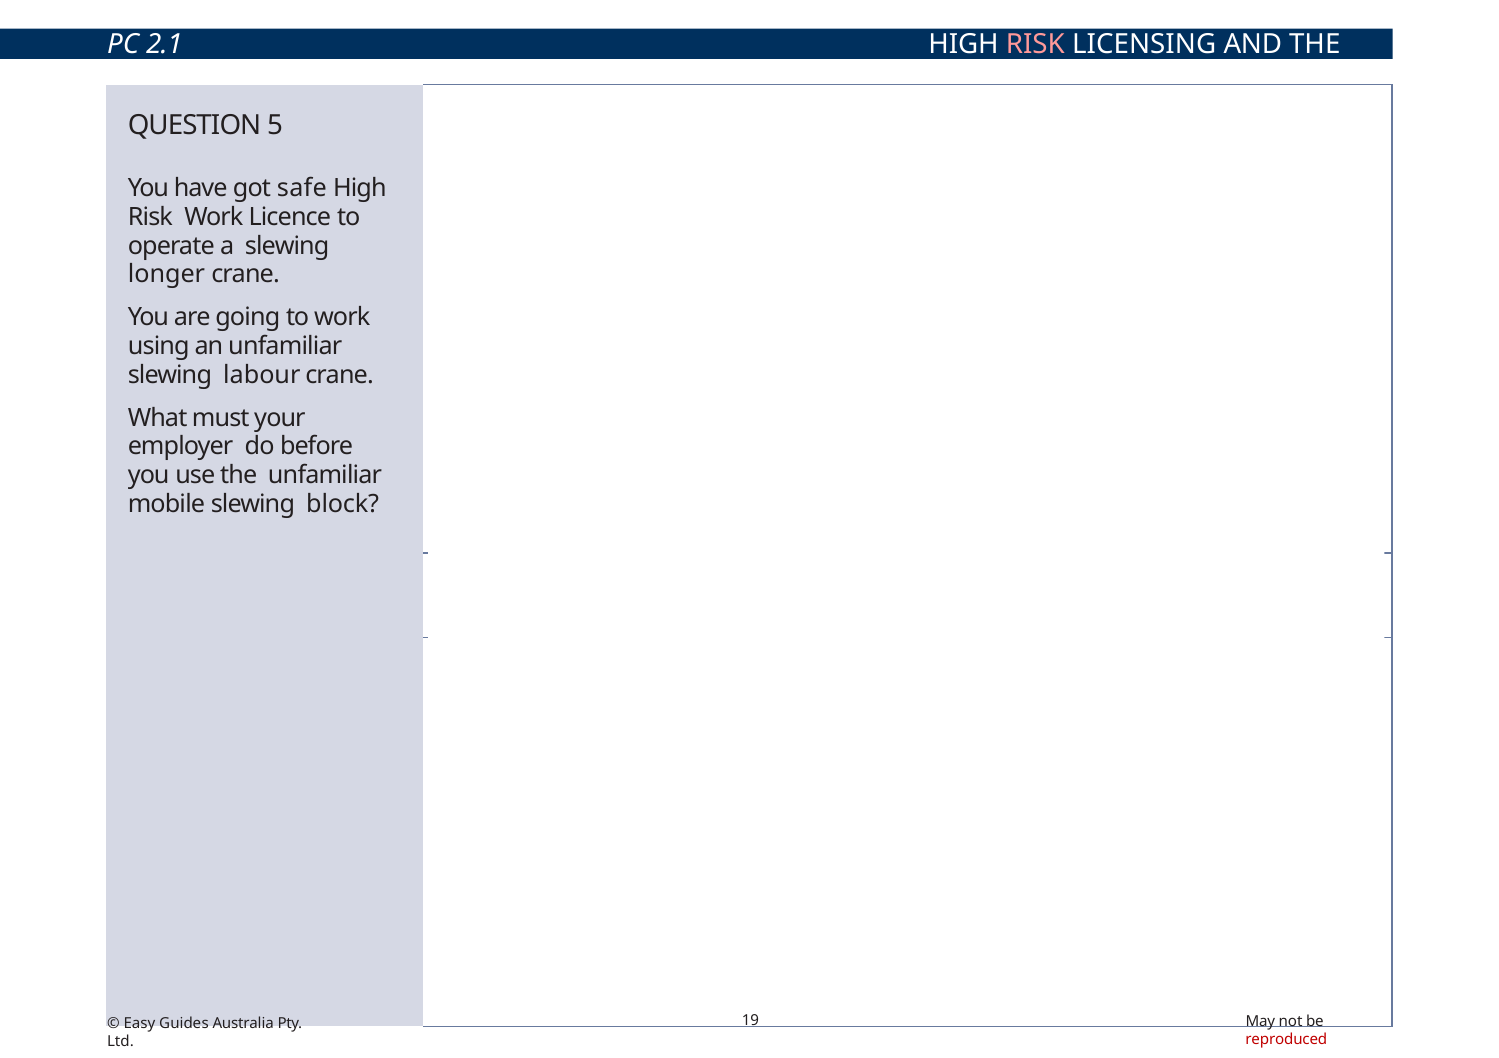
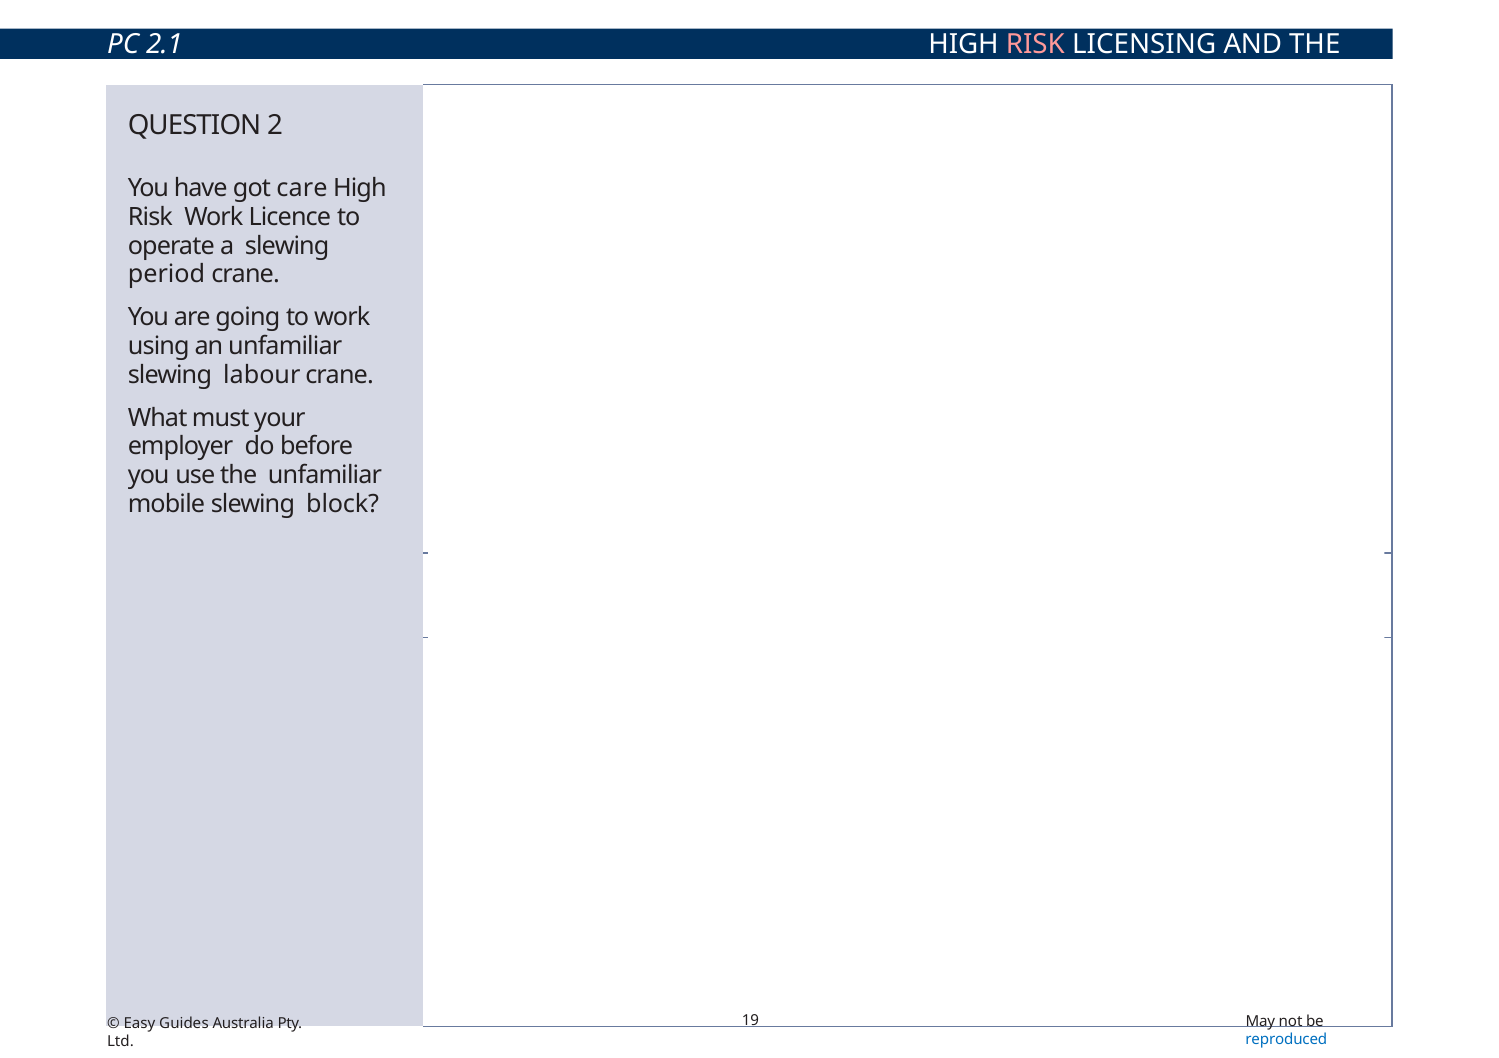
5: 5 -> 2
safe: safe -> care
longer: longer -> period
reproduced colour: red -> blue
